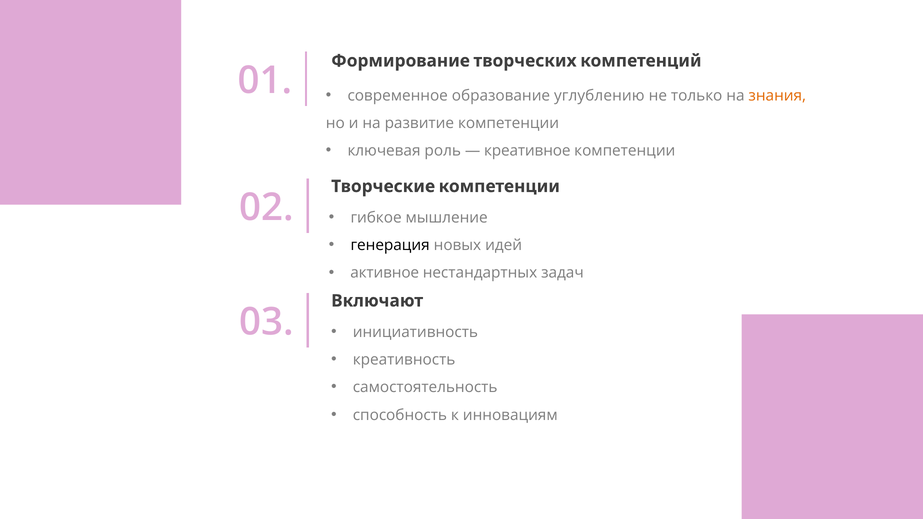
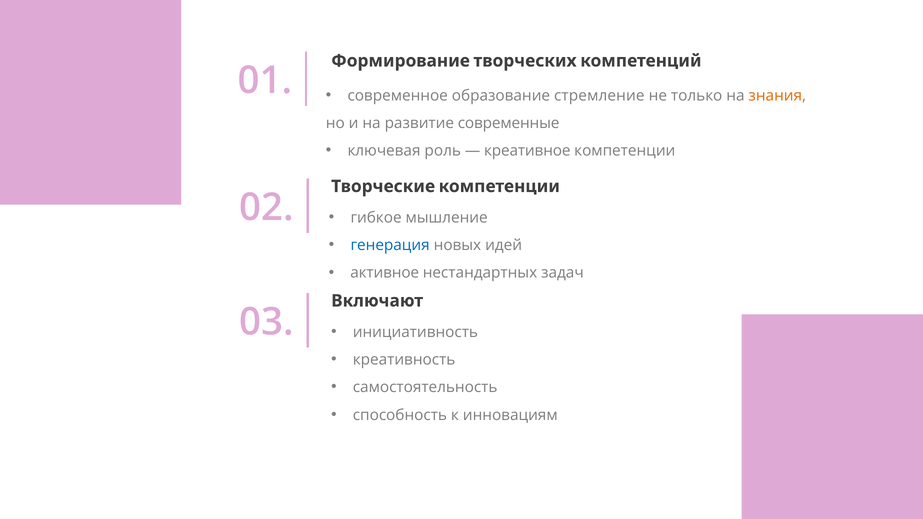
углублению: углублению -> стремление
развитие компетенции: компетенции -> современные
генерация colour: black -> blue
